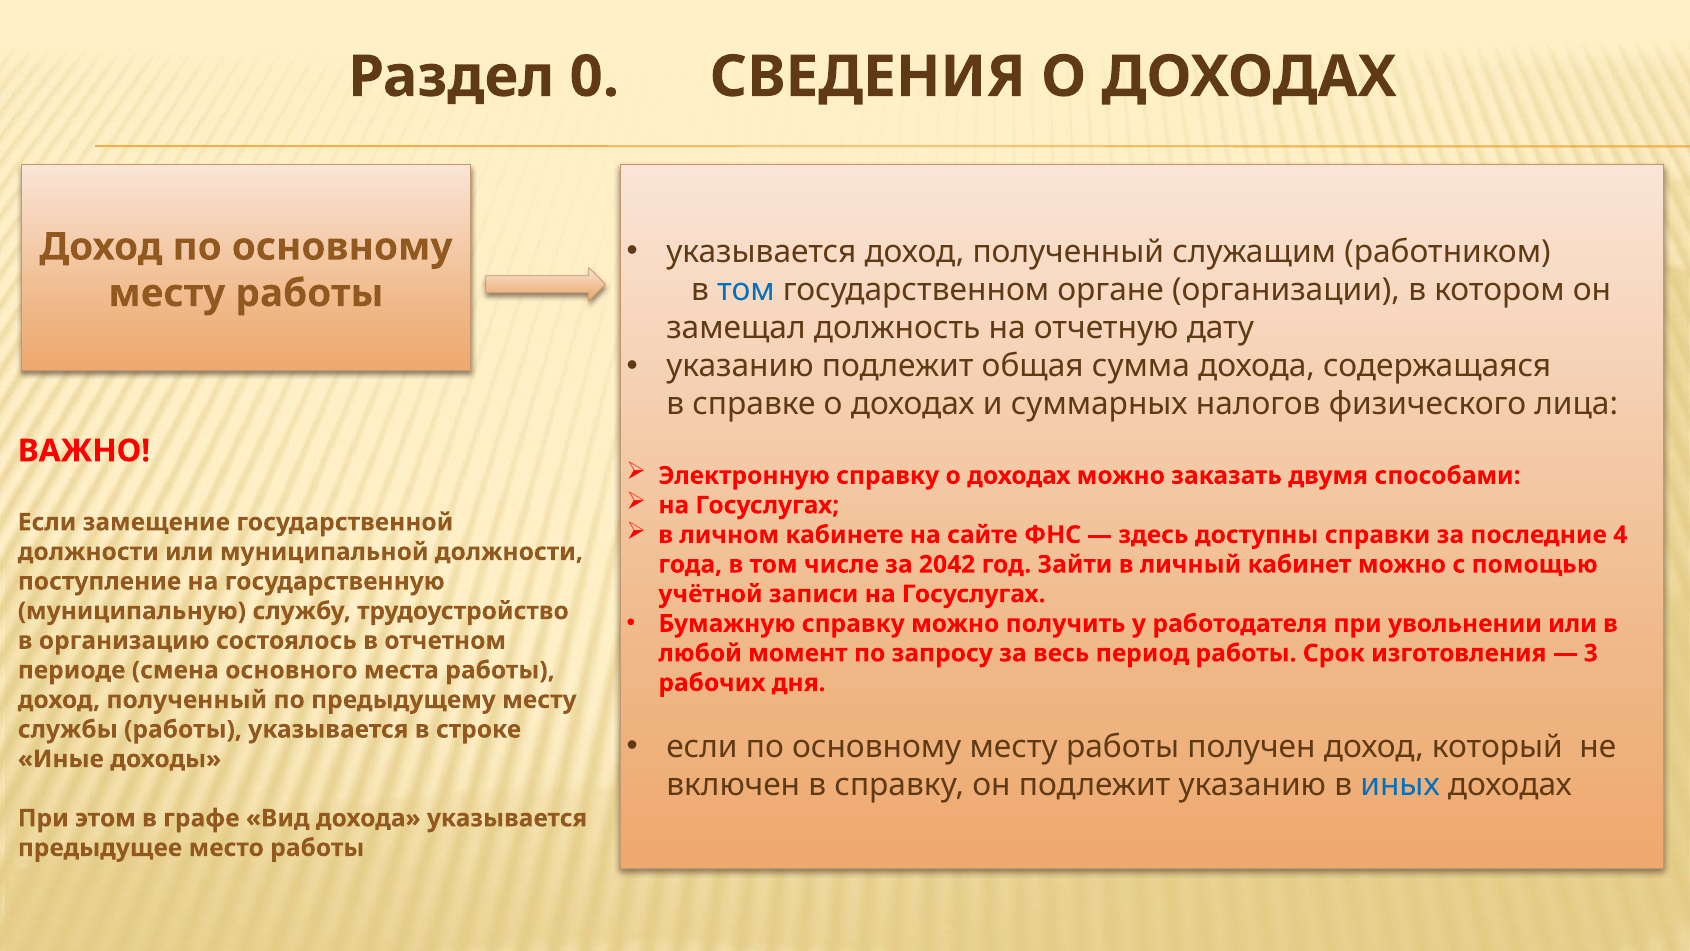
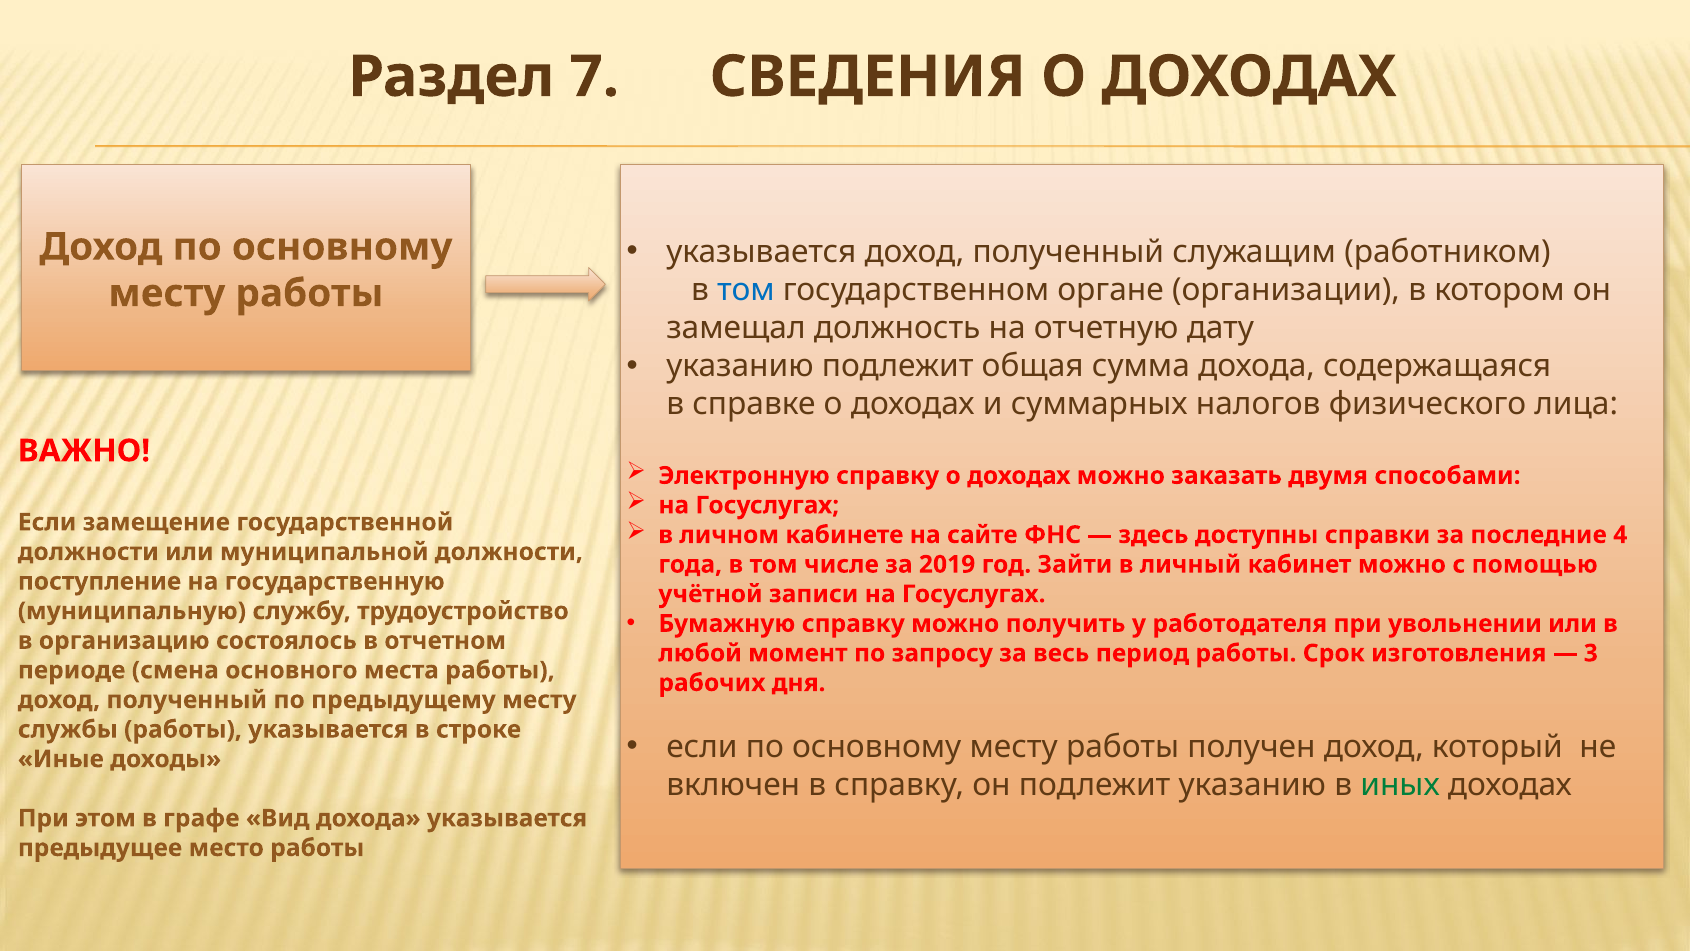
0: 0 -> 7
2042: 2042 -> 2019
иных colour: blue -> green
